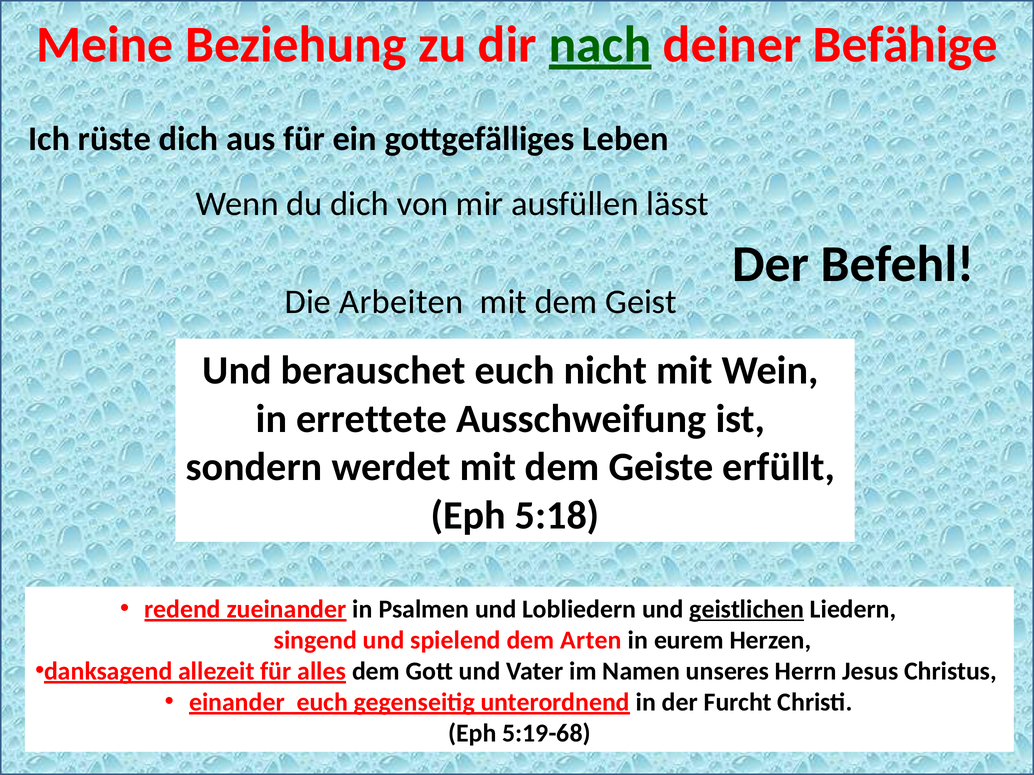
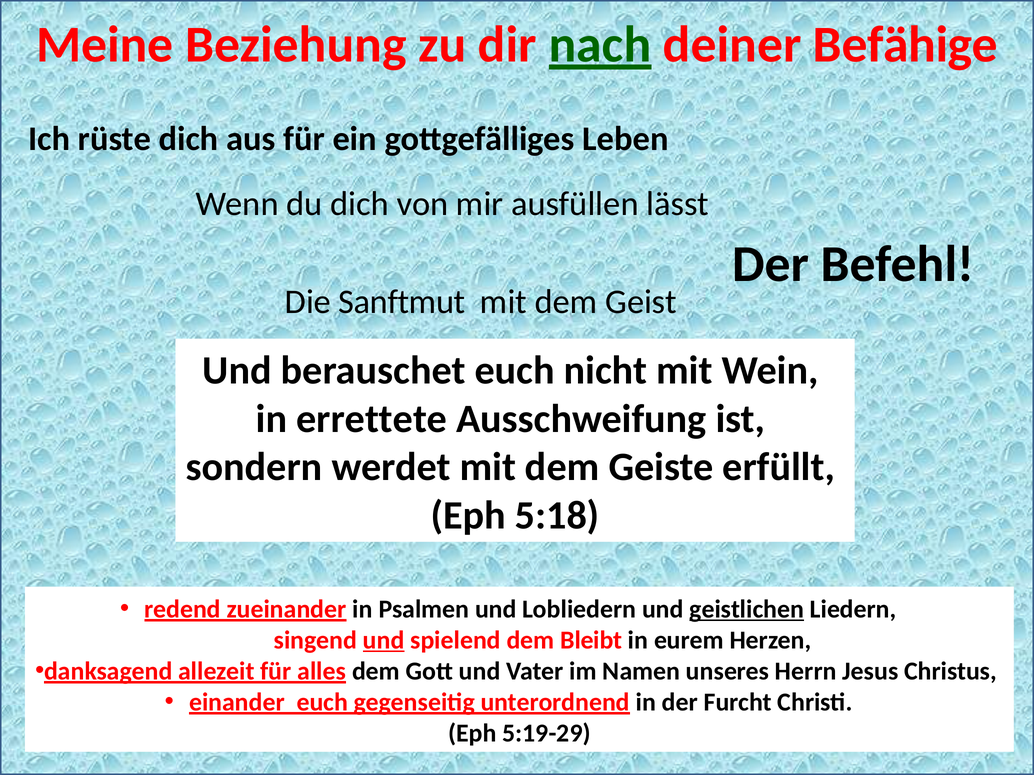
Arbeiten: Arbeiten -> Sanftmut
und at (384, 640) underline: none -> present
Arten: Arten -> Bleibt
5:19-68: 5:19-68 -> 5:19-29
